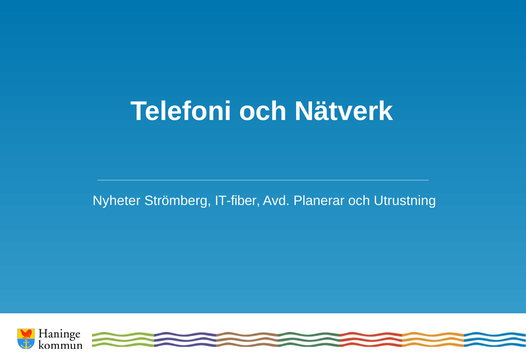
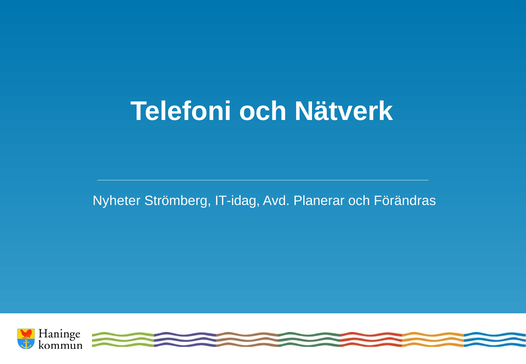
IT-fiber: IT-fiber -> IT-idag
Utrustning: Utrustning -> Förändras
